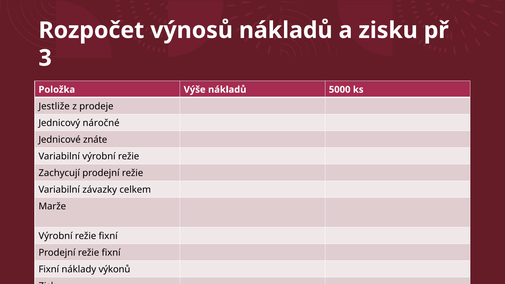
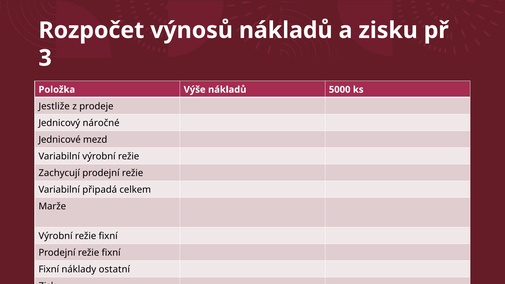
znáte: znáte -> mezd
závazky: závazky -> připadá
výkonů: výkonů -> ostatní
